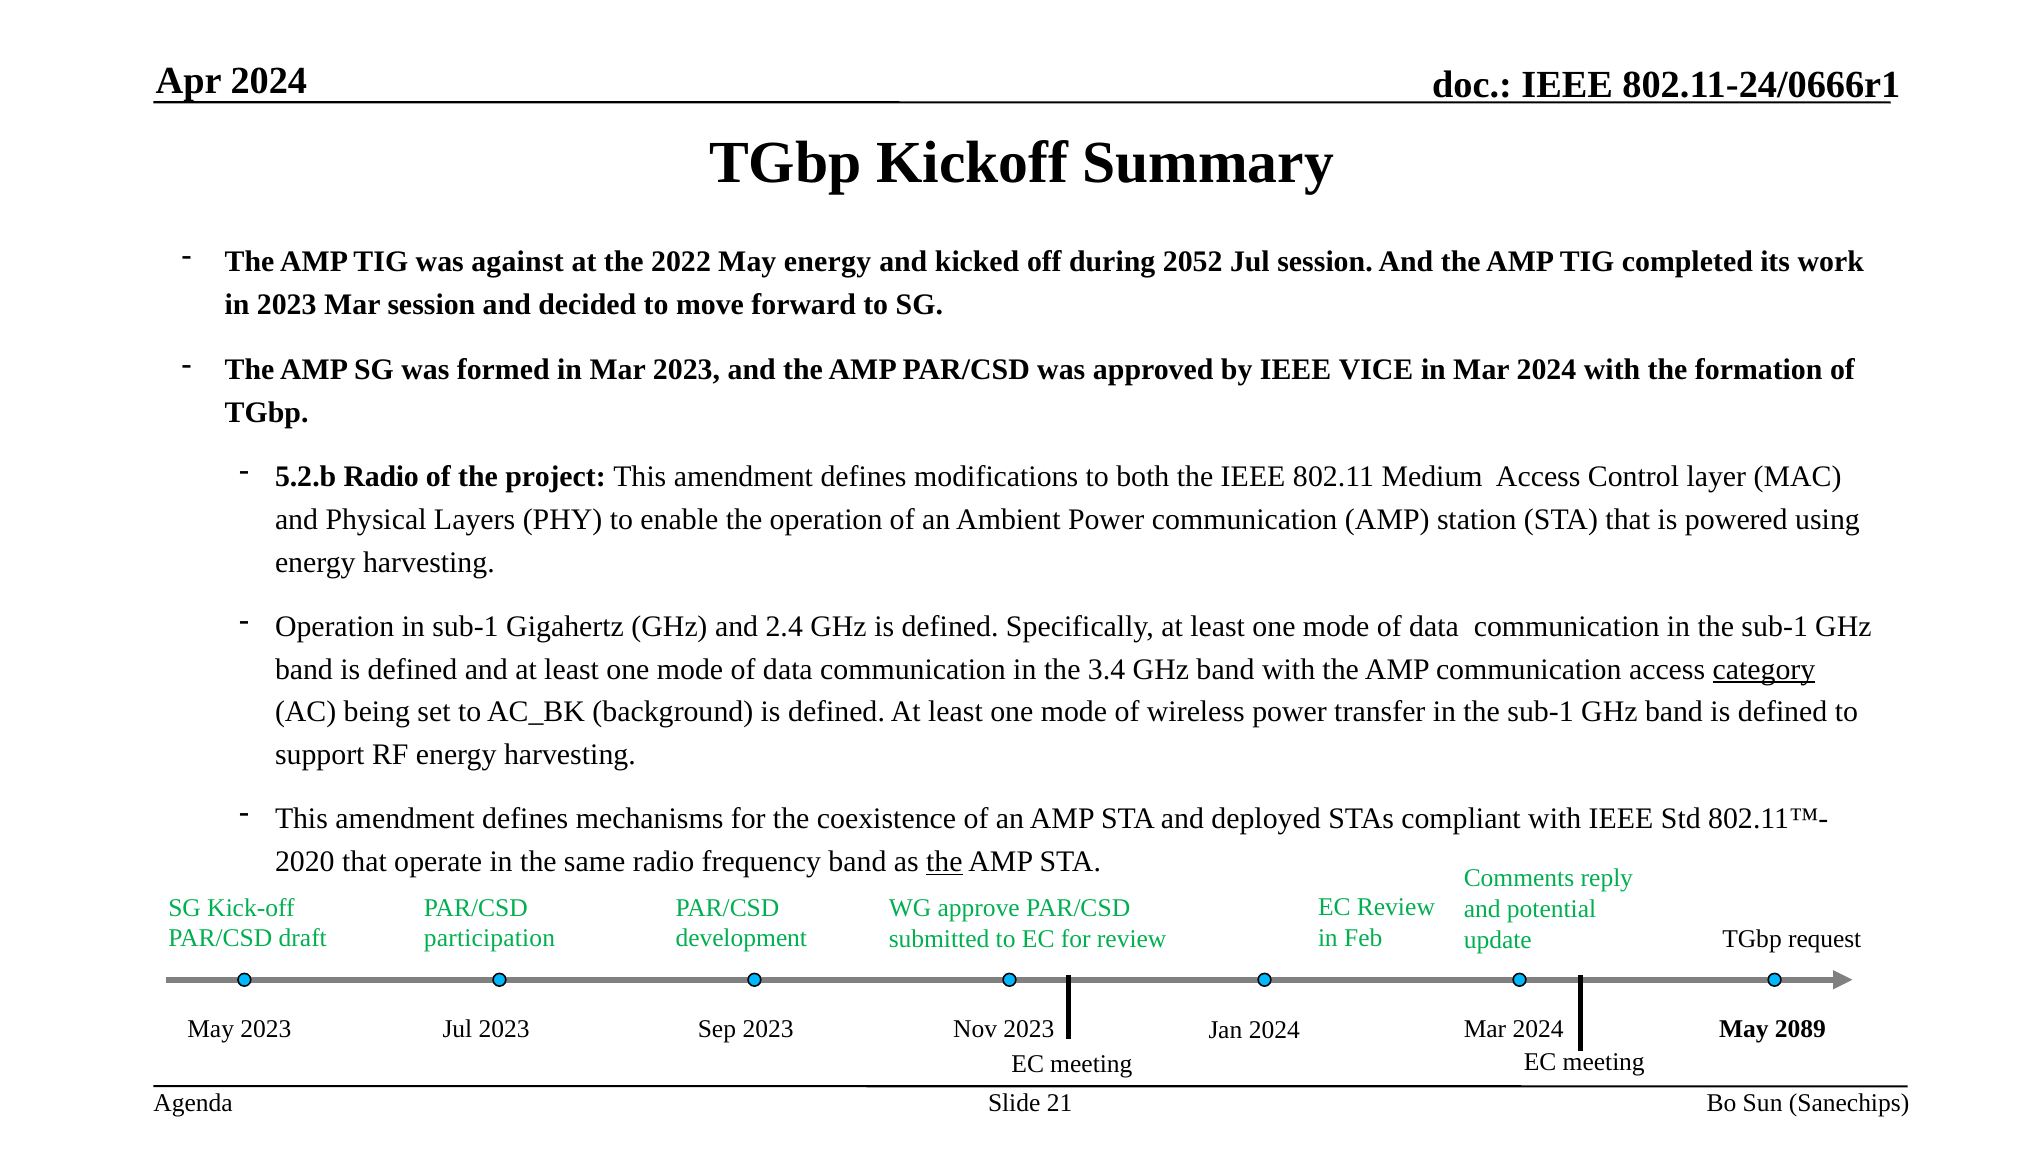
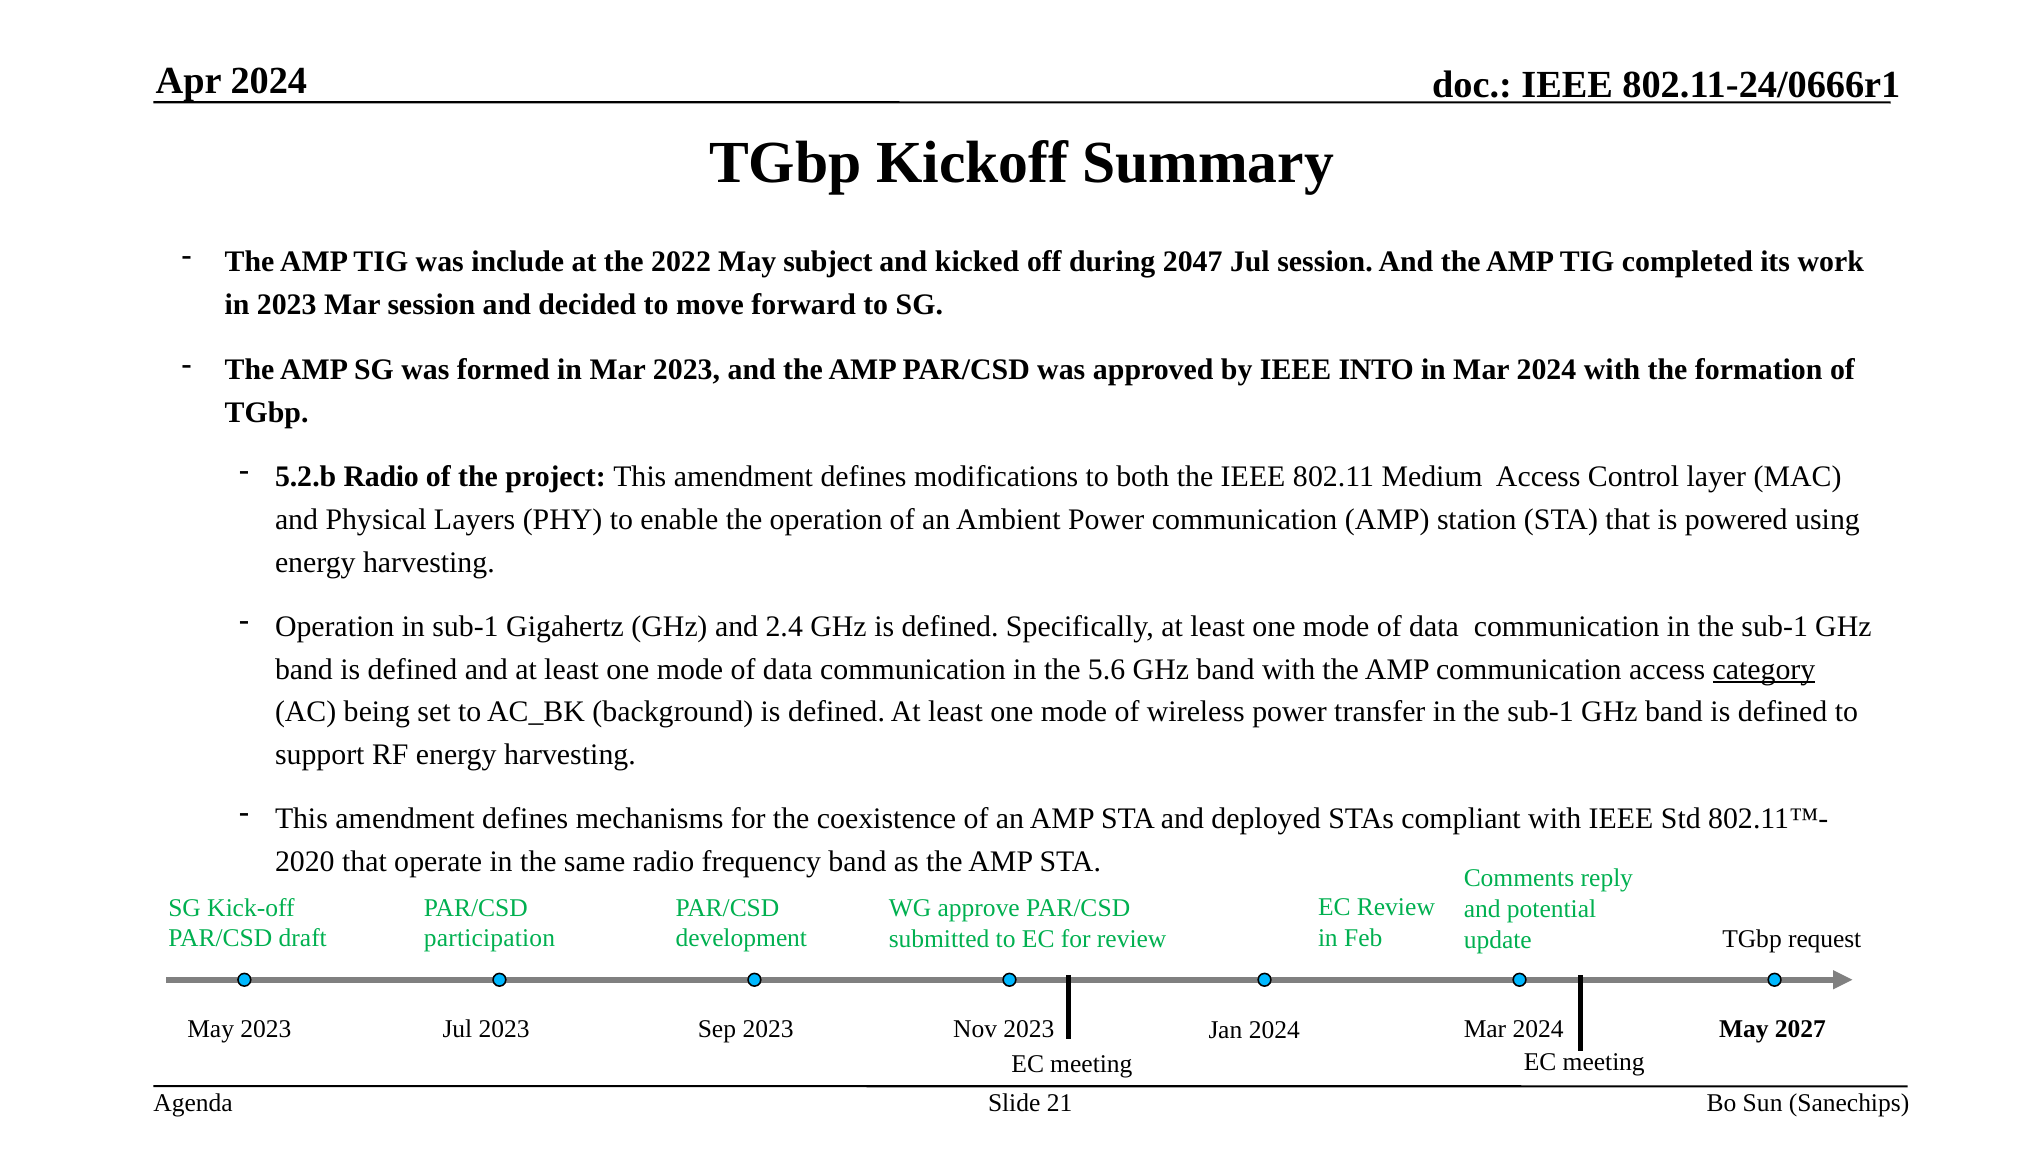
against: against -> include
May energy: energy -> subject
2052: 2052 -> 2047
VICE: VICE -> INTO
3.4: 3.4 -> 5.6
the at (944, 861) underline: present -> none
2089: 2089 -> 2027
